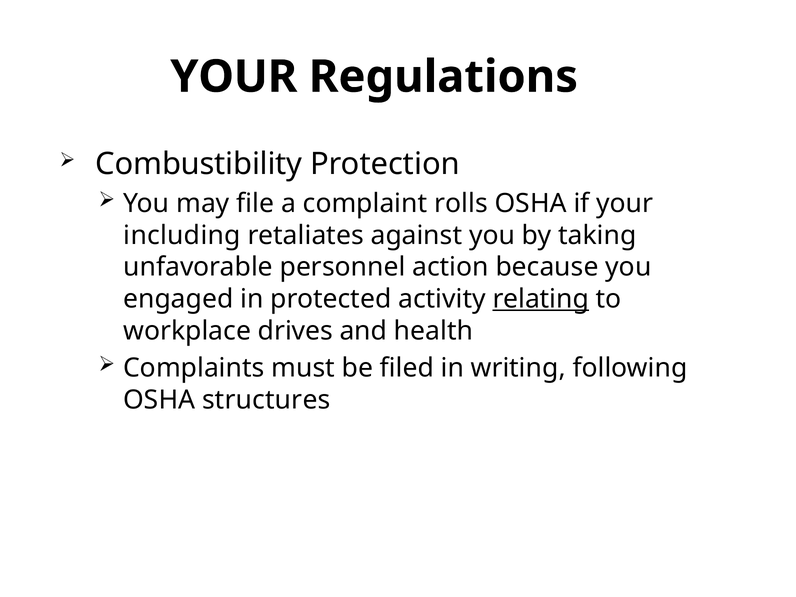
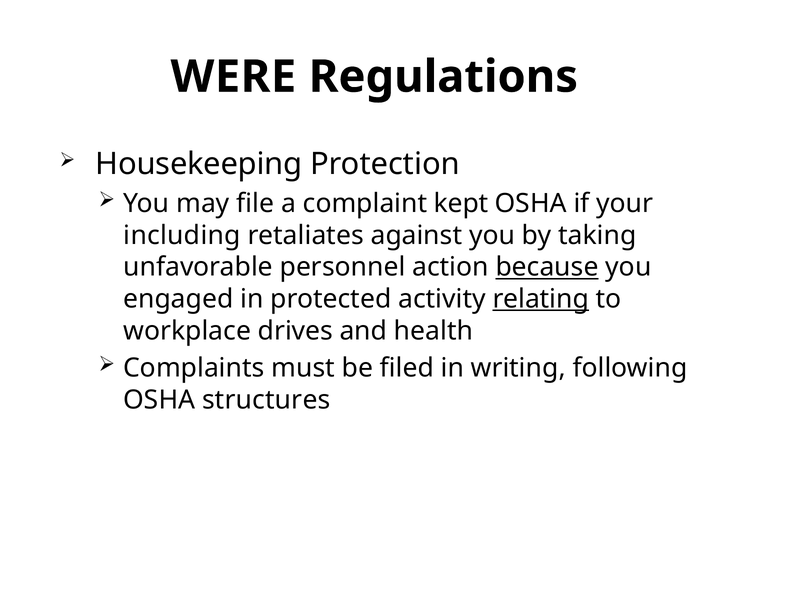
YOUR at (234, 77): YOUR -> WERE
Combustibility: Combustibility -> Housekeeping
rolls: rolls -> kept
because underline: none -> present
